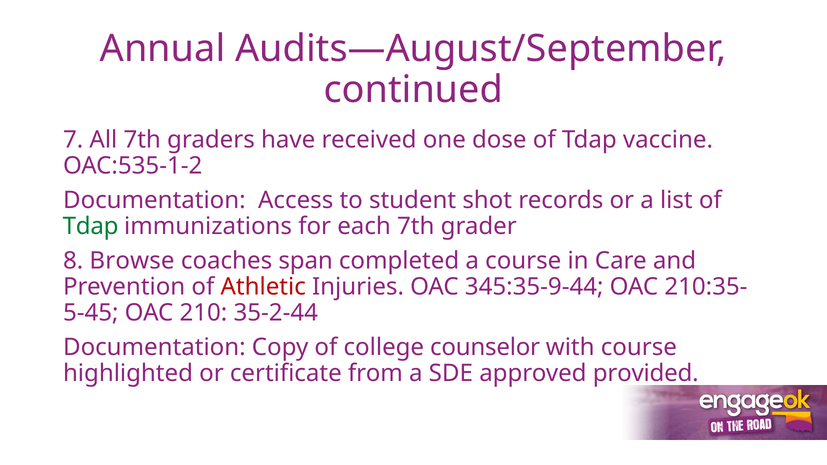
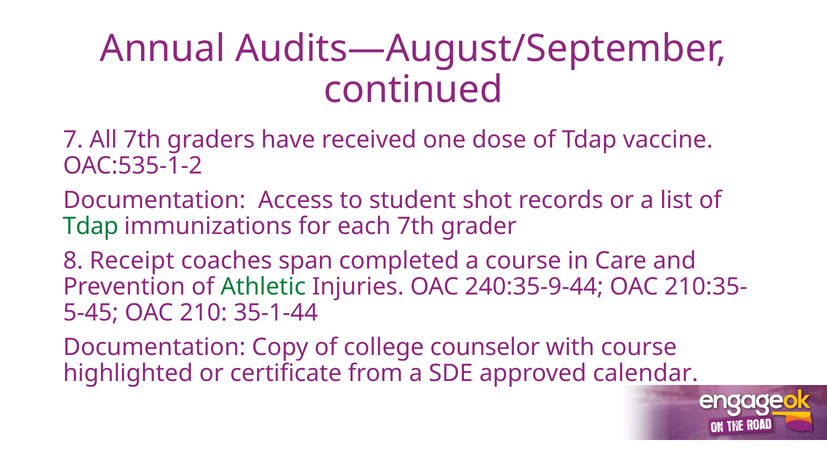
Browse: Browse -> Receipt
Athletic colour: red -> green
345:35-9-44: 345:35-9-44 -> 240:35-9-44
35-2-44: 35-2-44 -> 35-1-44
provided: provided -> calendar
